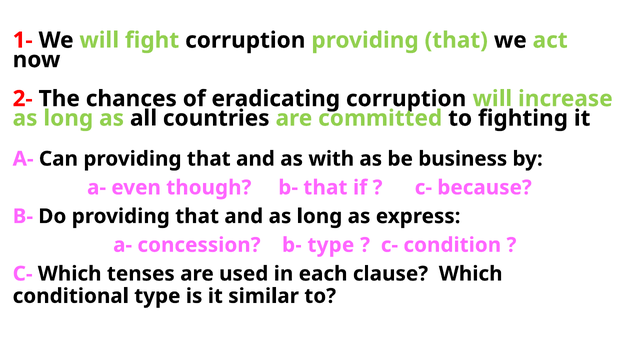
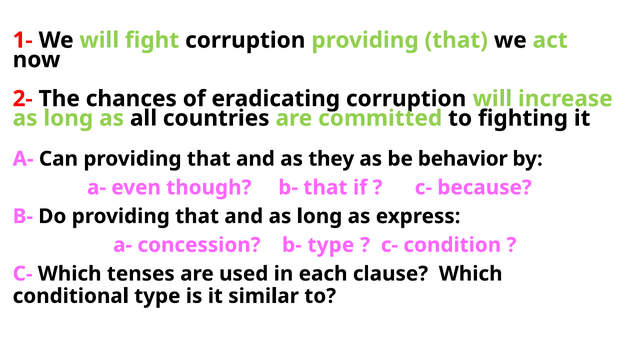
with: with -> they
business: business -> behavior
